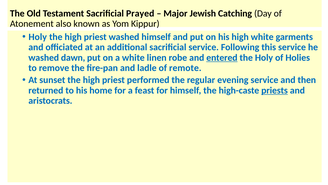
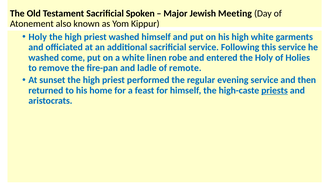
Prayed: Prayed -> Spoken
Catching: Catching -> Meeting
dawn: dawn -> come
entered underline: present -> none
